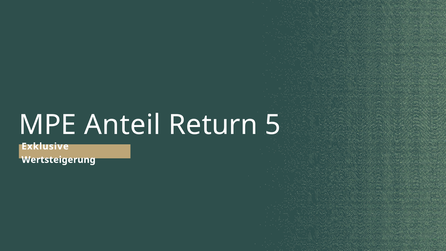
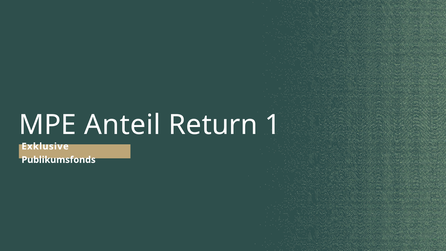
5: 5 -> 1
Wertsteigerung: Wertsteigerung -> Publikumsfonds
